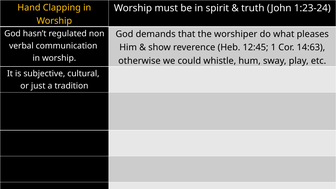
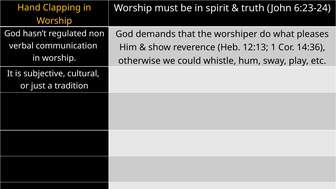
1:23-24: 1:23-24 -> 6:23-24
12:45: 12:45 -> 12:13
14:63: 14:63 -> 14:36
